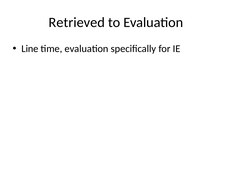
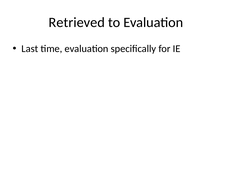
Line: Line -> Last
